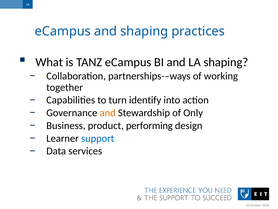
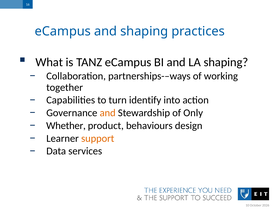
Business: Business -> Whether
performing: performing -> behaviours
support colour: blue -> orange
